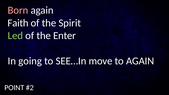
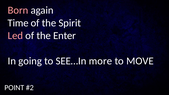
Faith: Faith -> Time
Led colour: light green -> pink
move: move -> more
to AGAIN: AGAIN -> MOVE
